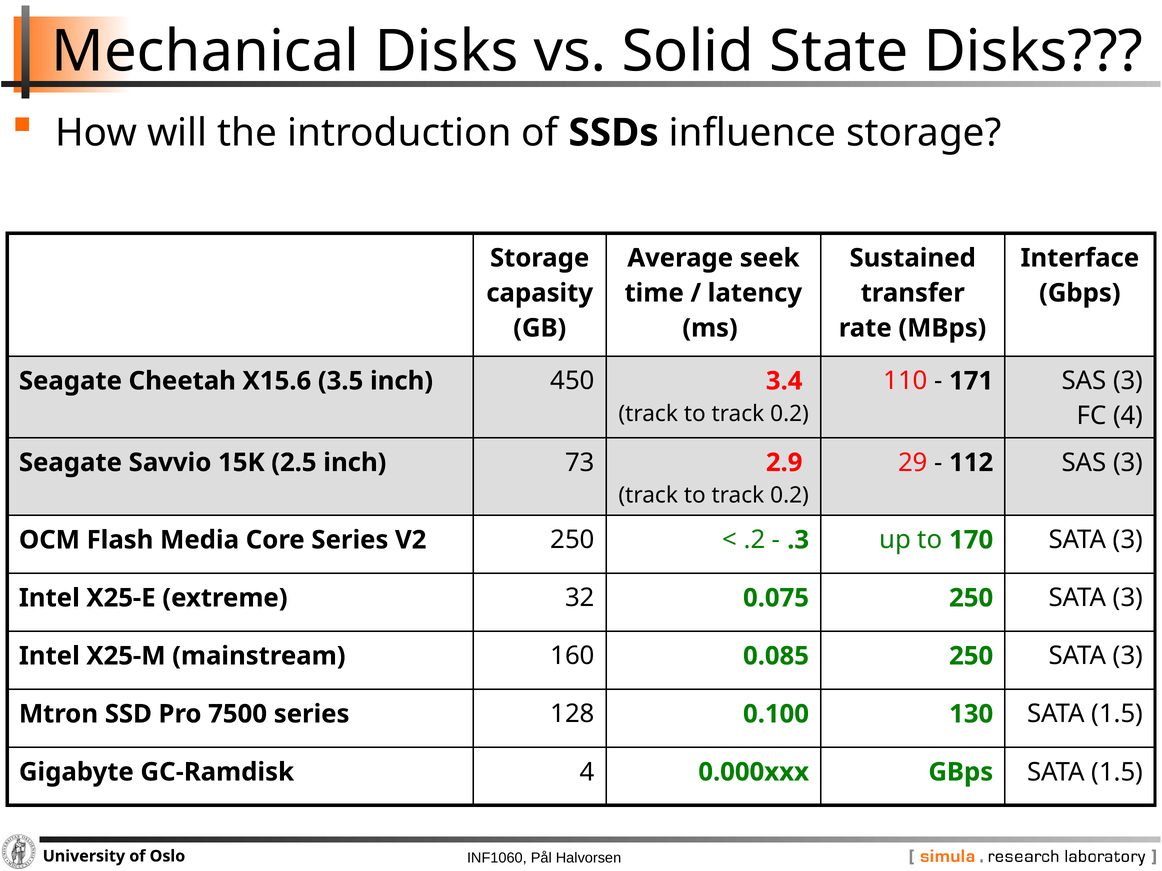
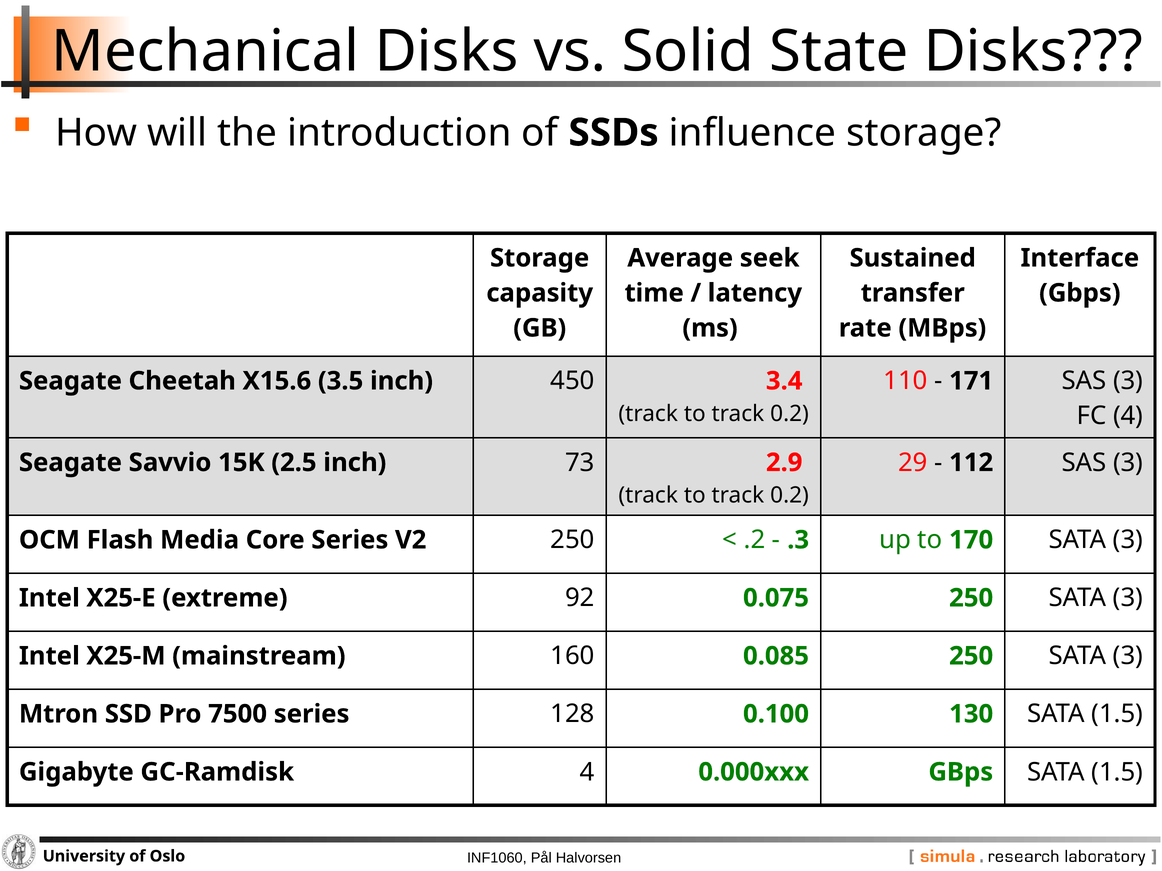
32: 32 -> 92
